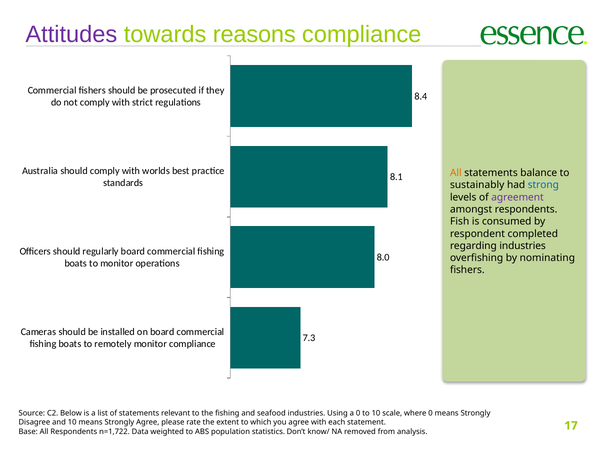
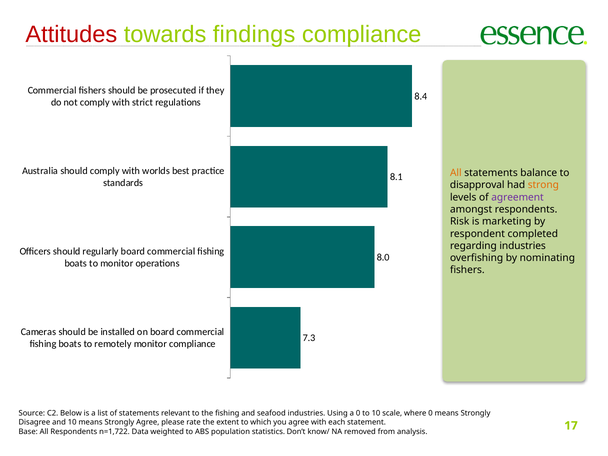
Attitudes colour: purple -> red
reasons: reasons -> findings
sustainably: sustainably -> disapproval
strong colour: blue -> orange
Fish: Fish -> Risk
consumed: consumed -> marketing
